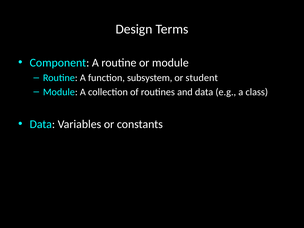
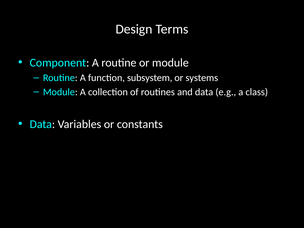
student: student -> systems
